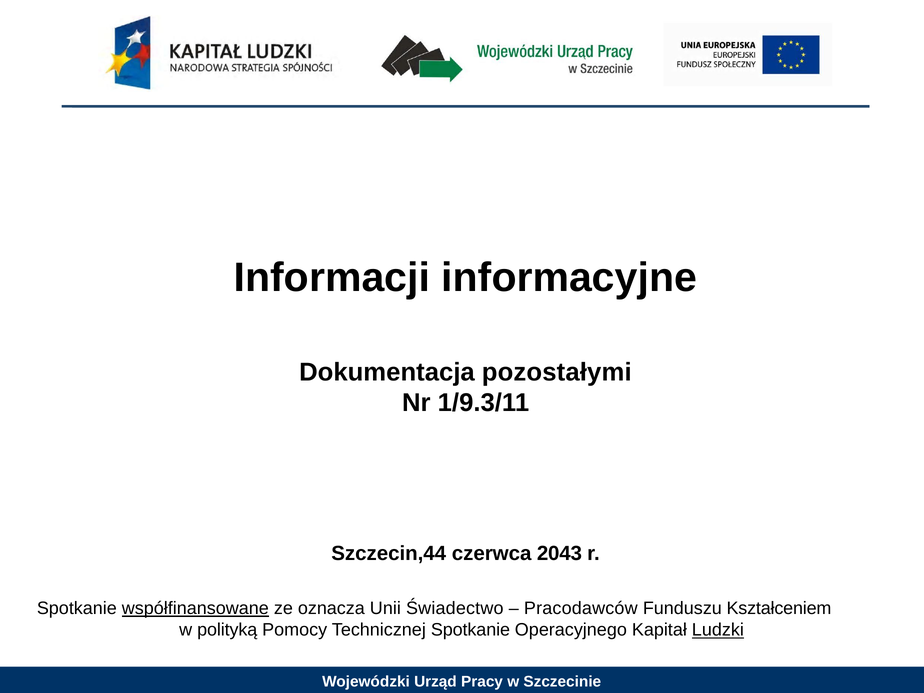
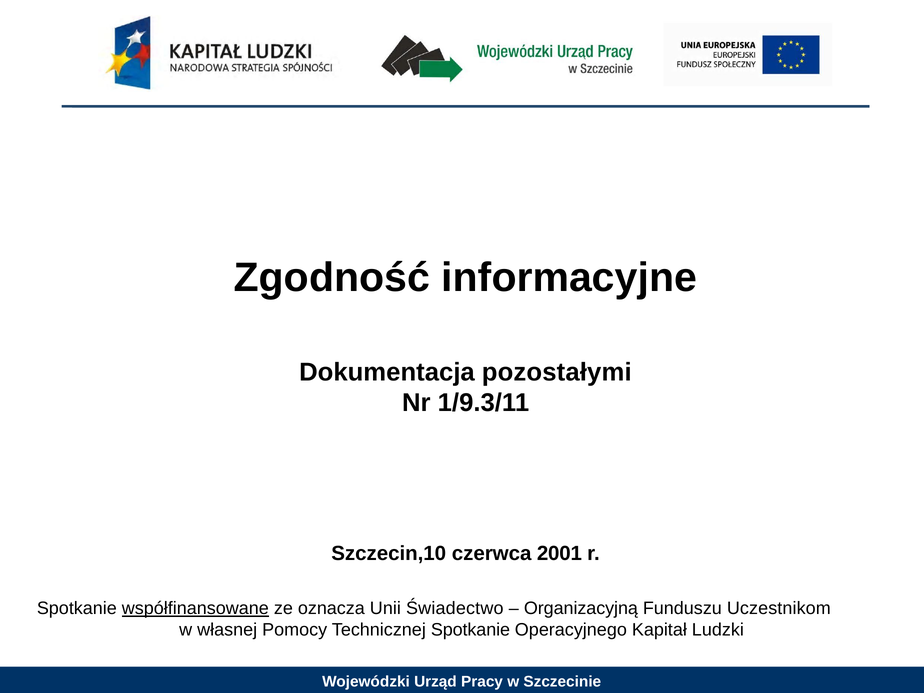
Informacji: Informacji -> Zgodność
Szczecin,44: Szczecin,44 -> Szczecin,10
2043: 2043 -> 2001
Pracodawców: Pracodawców -> Organizacyjną
Kształceniem: Kształceniem -> Uczestnikom
polityką: polityką -> własnej
Ludzki underline: present -> none
